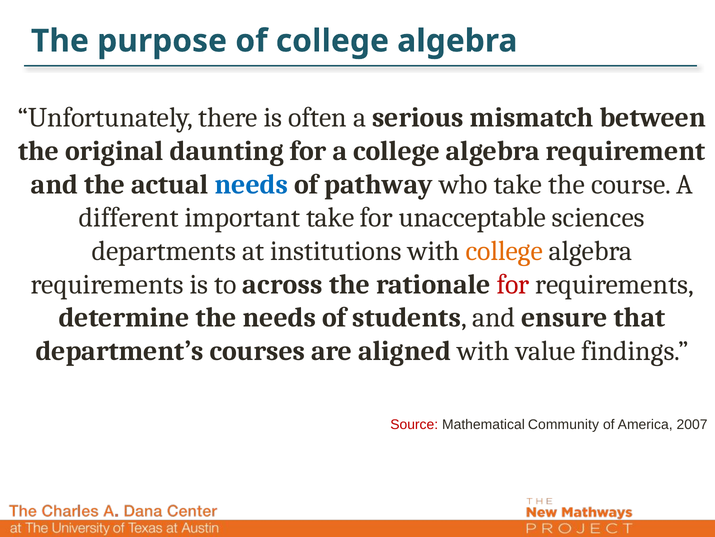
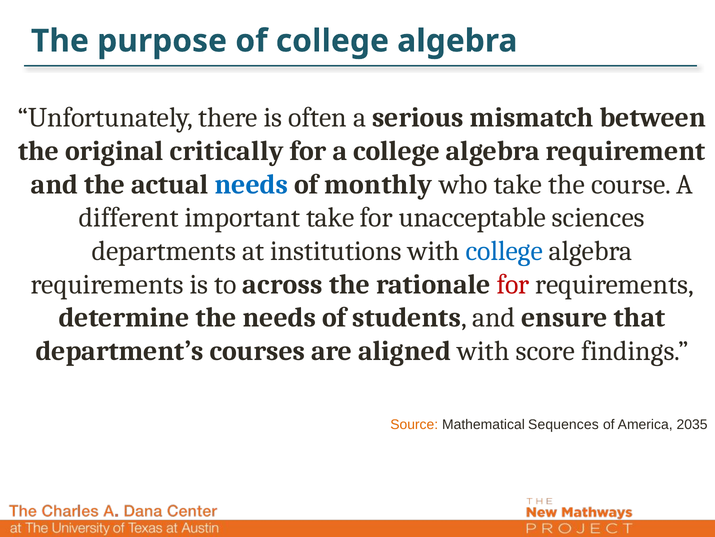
daunting: daunting -> critically
pathway: pathway -> monthly
college at (504, 251) colour: orange -> blue
value: value -> score
Source colour: red -> orange
Community: Community -> Sequences
2007: 2007 -> 2035
